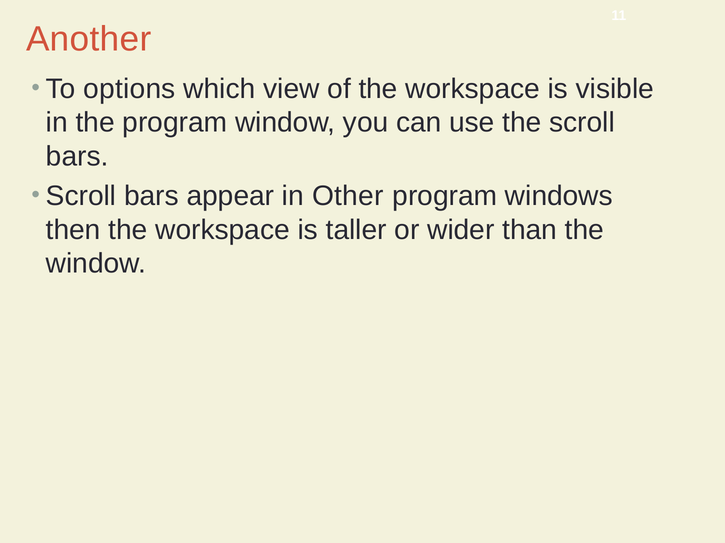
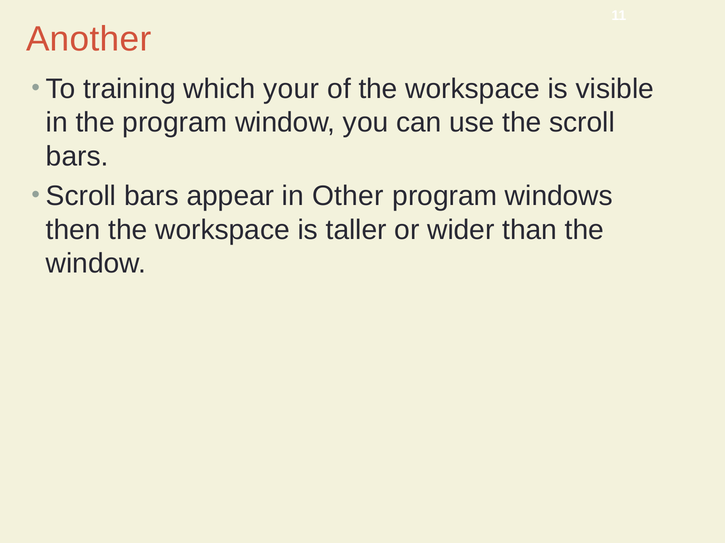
options: options -> training
view: view -> your
